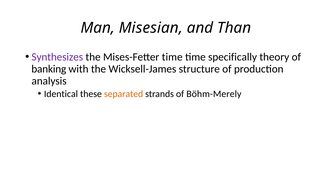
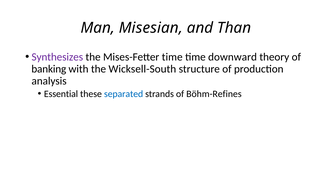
specifically: specifically -> downward
Wicksell-James: Wicksell-James -> Wicksell-South
Identical: Identical -> Essential
separated colour: orange -> blue
Böhm-Merely: Böhm-Merely -> Böhm-Refines
